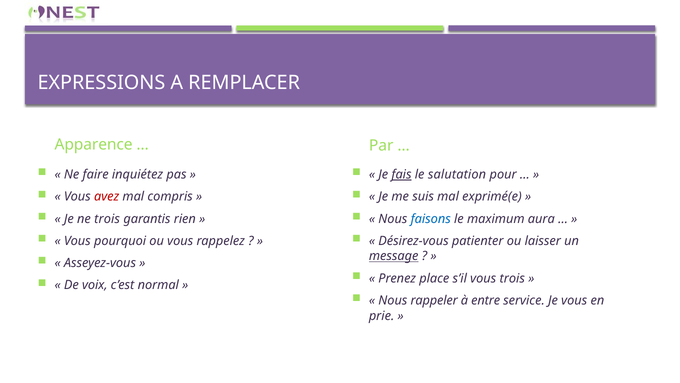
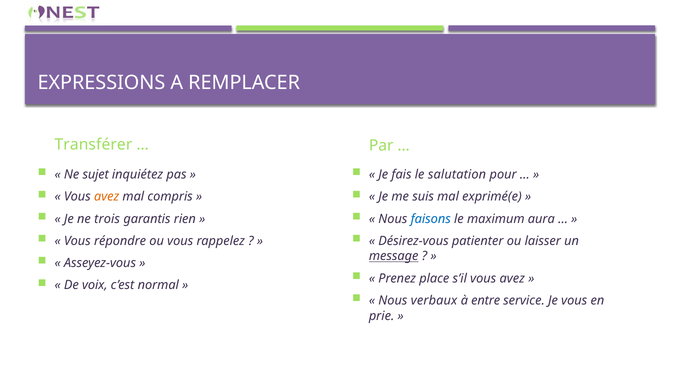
Apparence: Apparence -> Transférer
faire: faire -> sujet
fais underline: present -> none
avez at (107, 196) colour: red -> orange
pourquoi: pourquoi -> répondre
s’il vous trois: trois -> avez
rappeler: rappeler -> verbaux
